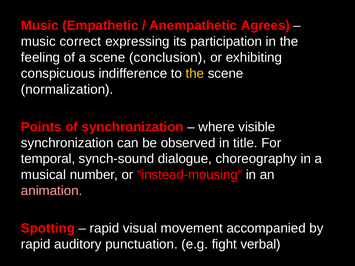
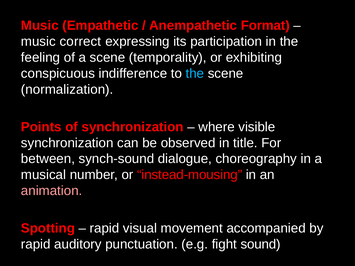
Agrees: Agrees -> Format
conclusion: conclusion -> temporality
the at (195, 74) colour: yellow -> light blue
temporal: temporal -> between
verbal: verbal -> sound
